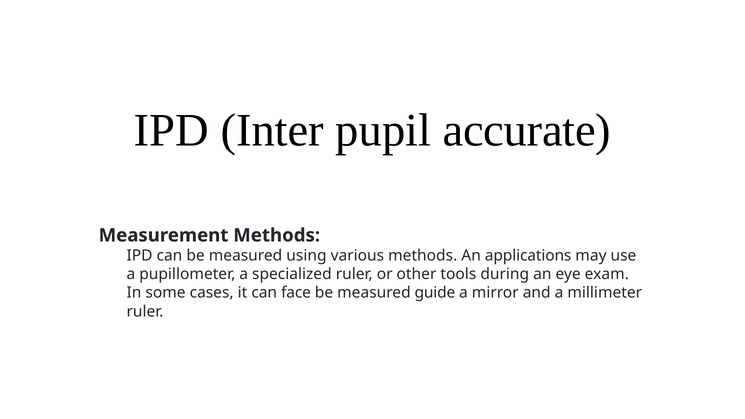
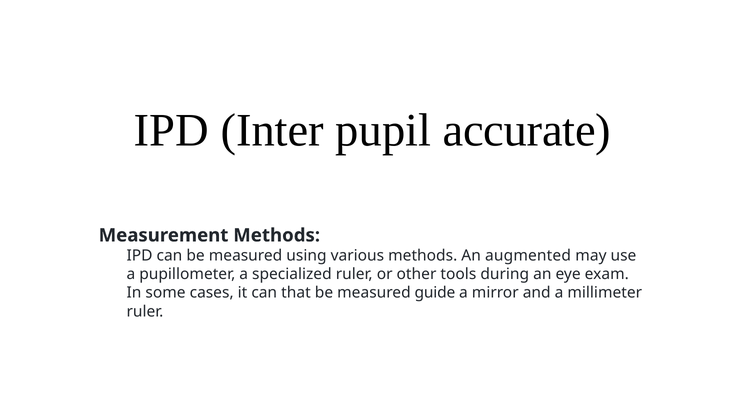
applications: applications -> augmented
face: face -> that
